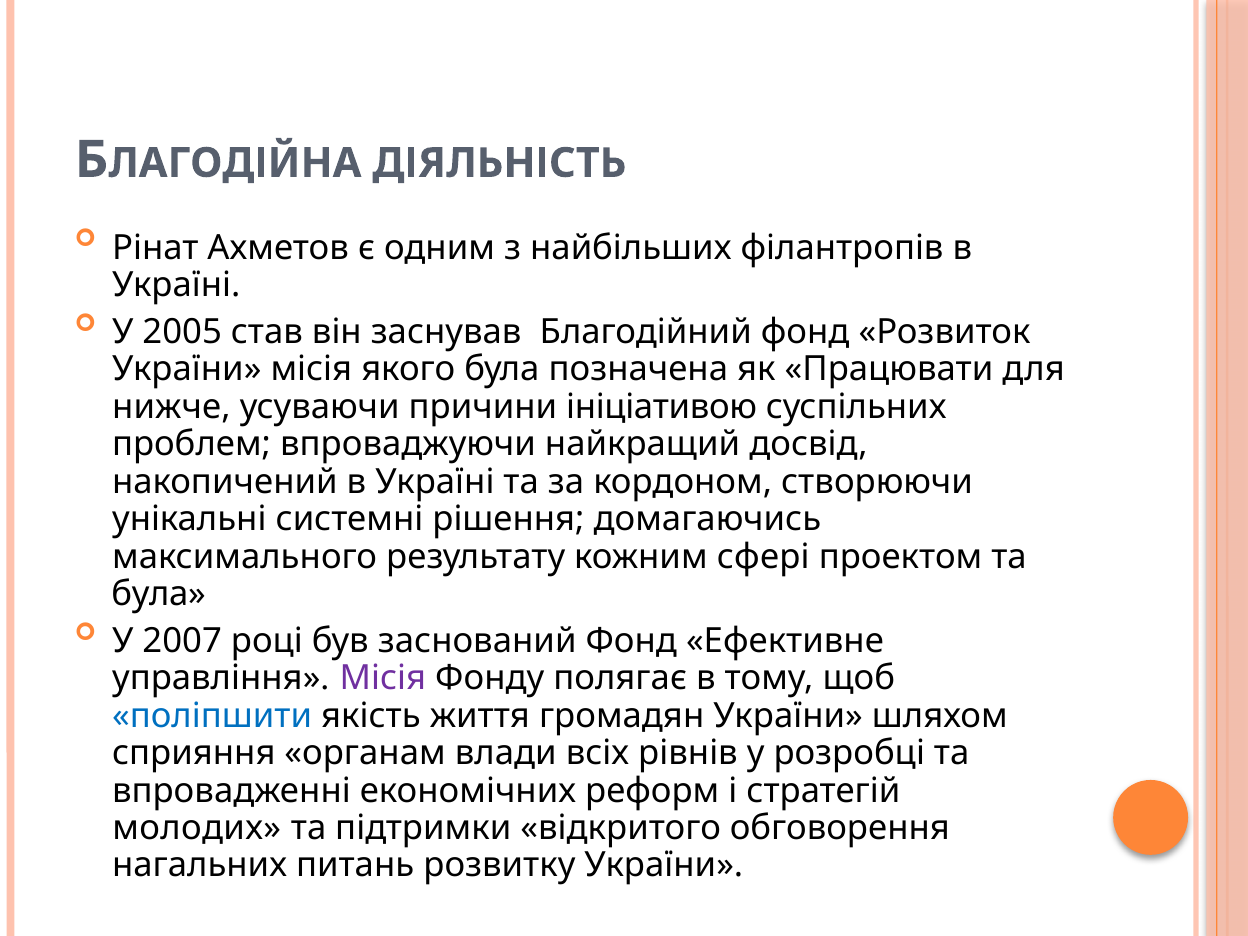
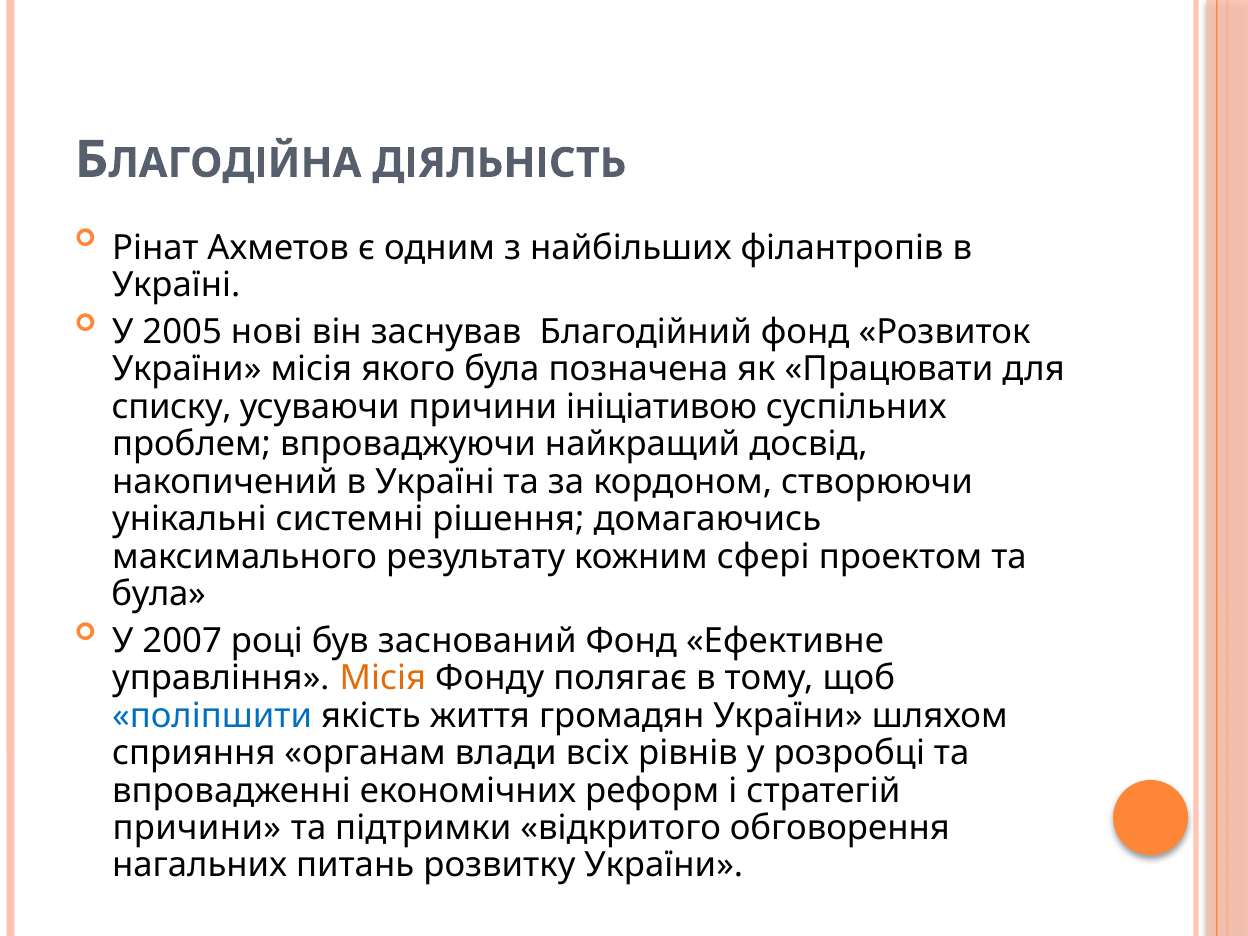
став: став -> нові
нижче: нижче -> списку
Місія at (383, 678) colour: purple -> orange
молодих at (197, 828): молодих -> причини
